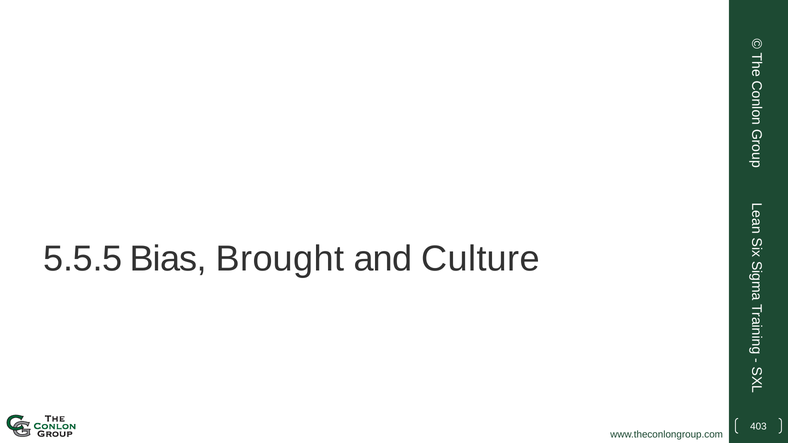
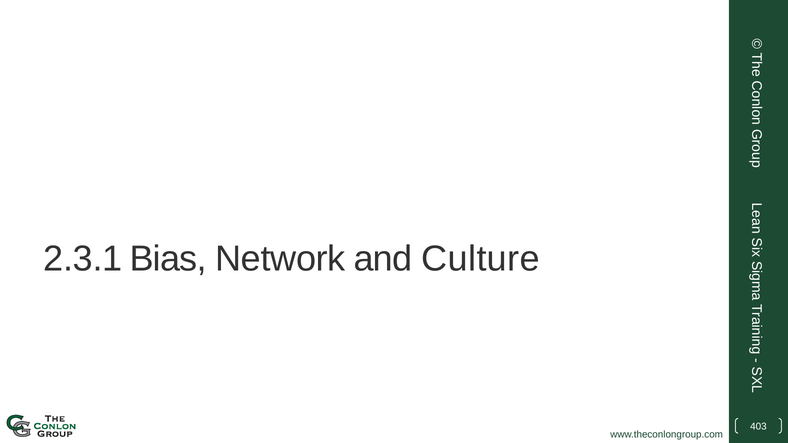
5.5.5: 5.5.5 -> 2.3.1
Brought: Brought -> Network
